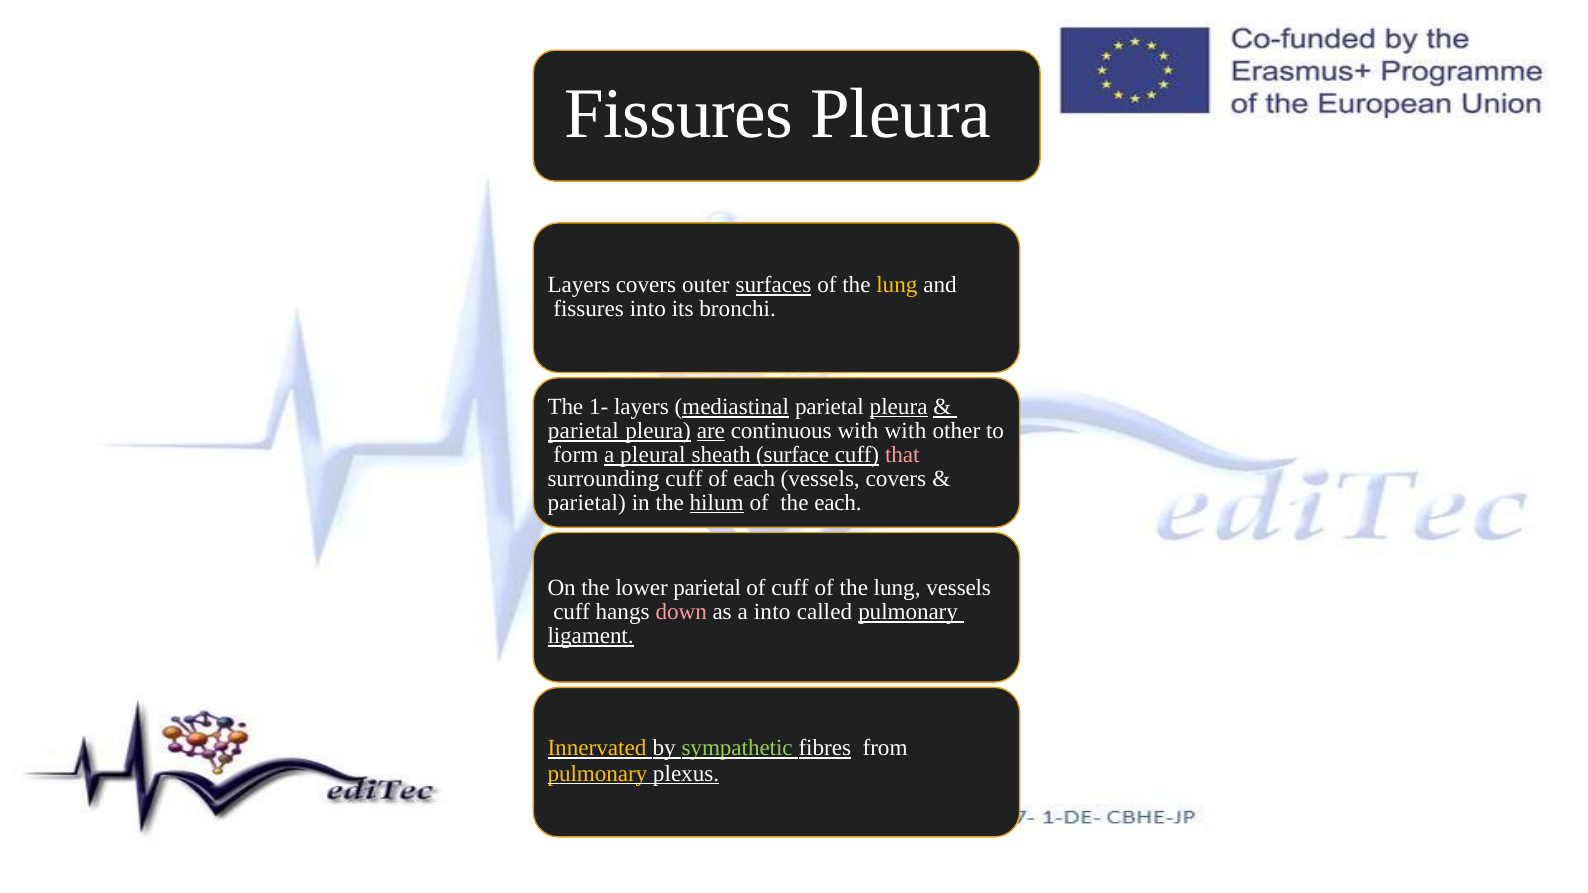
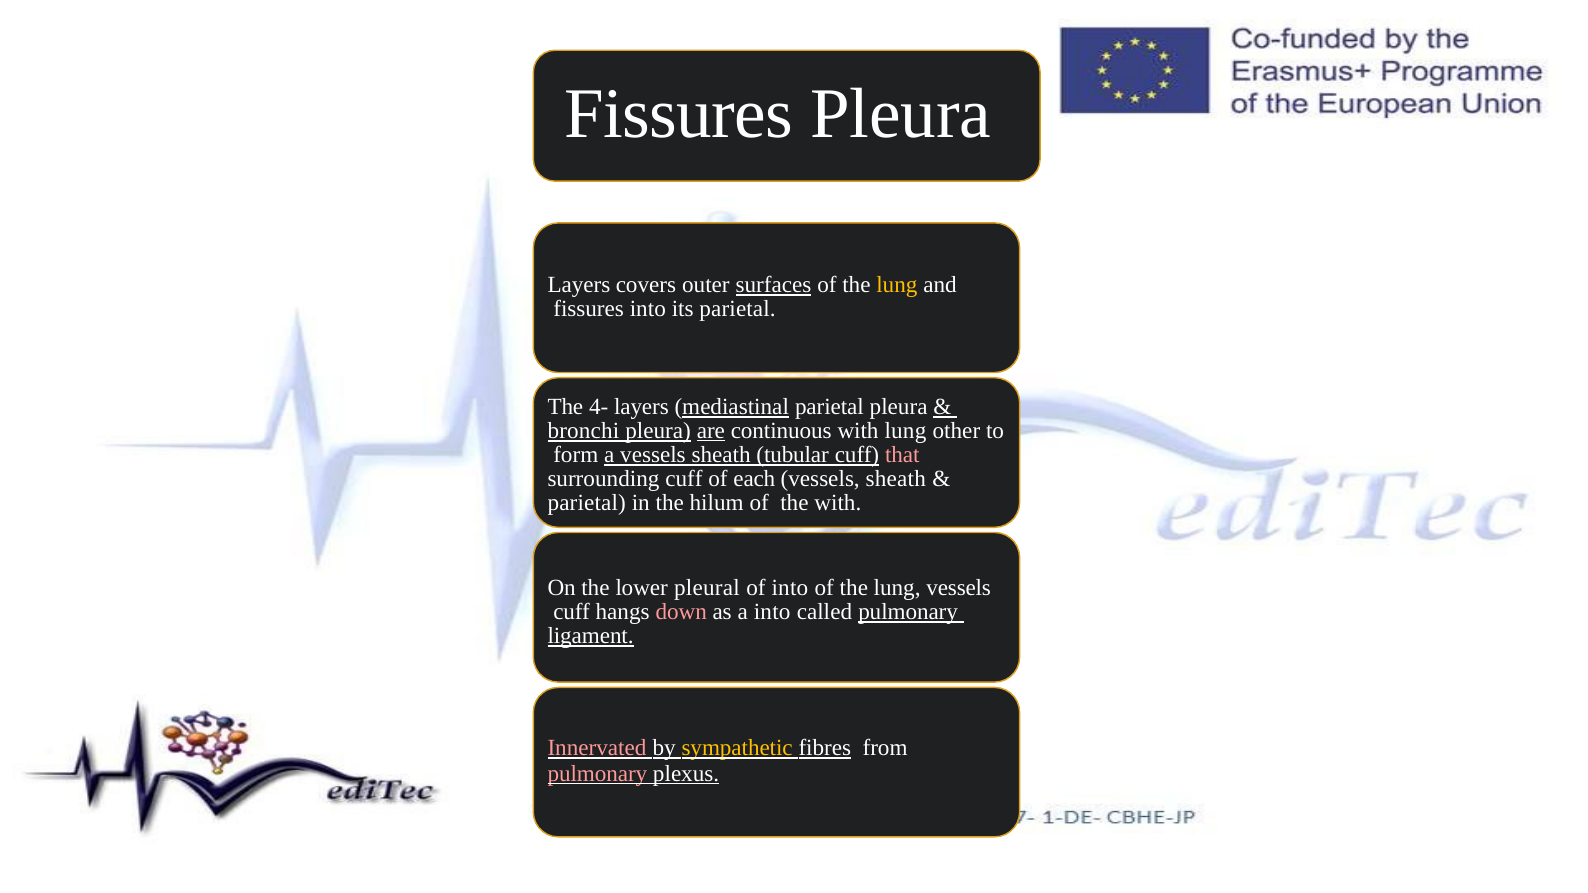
its bronchi: bronchi -> parietal
1-: 1- -> 4-
pleura at (899, 407) underline: present -> none
parietal at (583, 431): parietal -> bronchi
with with: with -> lung
a pleural: pleural -> vessels
surface: surface -> tubular
covers at (896, 479): covers -> sheath
hilum underline: present -> none
the each: each -> with
lower parietal: parietal -> pleural
of cuff: cuff -> into
Innervated colour: yellow -> pink
sympathetic colour: light green -> yellow
pulmonary at (597, 774) colour: yellow -> pink
